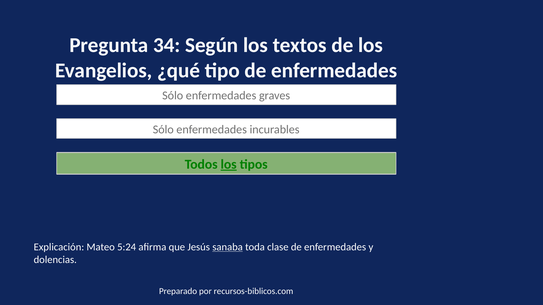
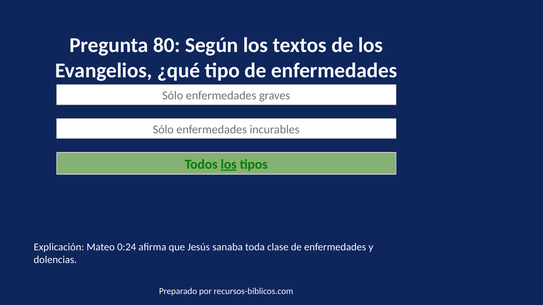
34: 34 -> 80
5:24: 5:24 -> 0:24
sanaba underline: present -> none
